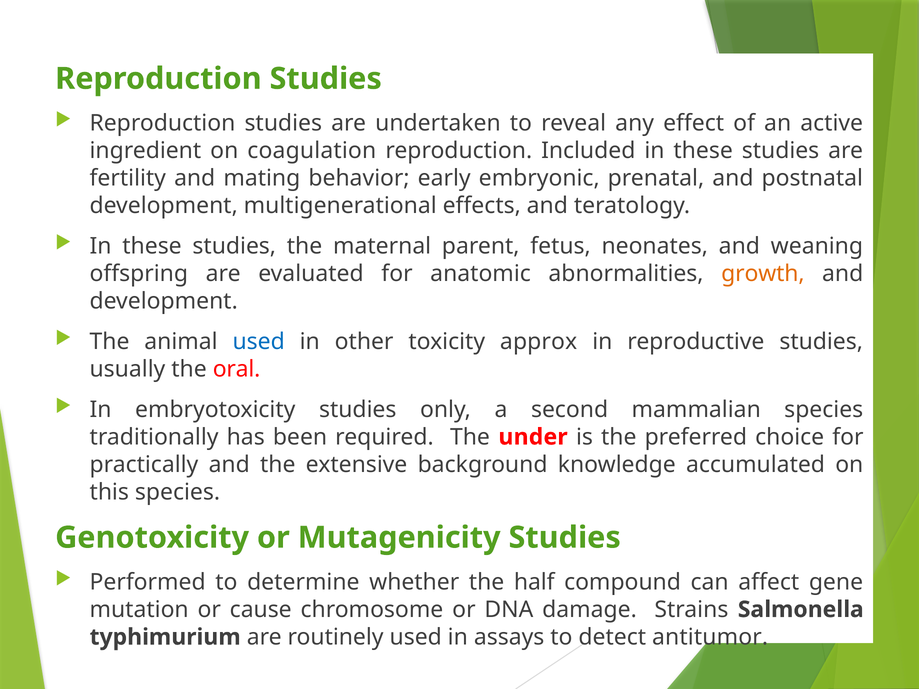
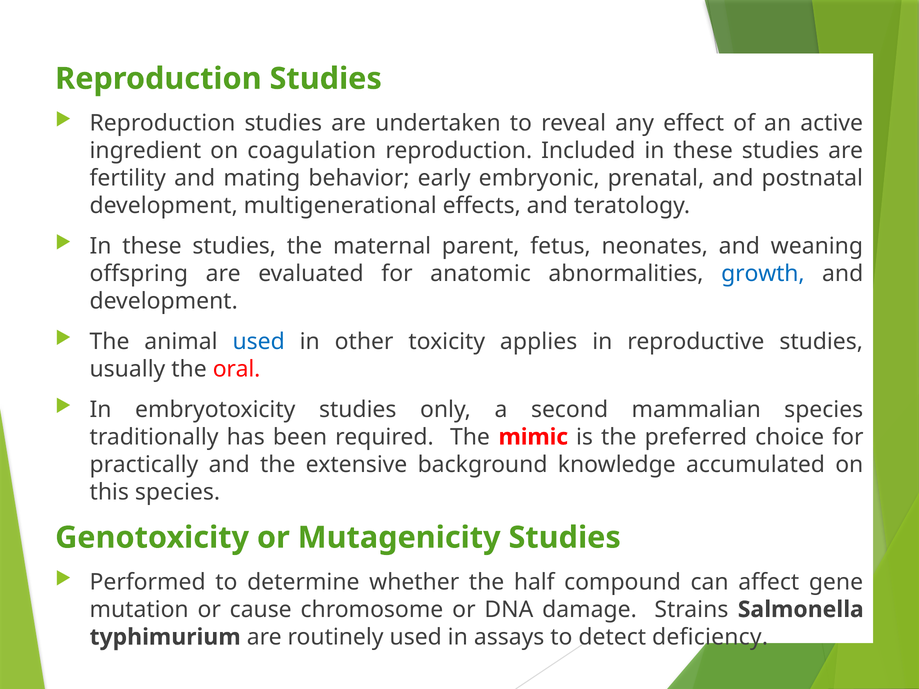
growth colour: orange -> blue
approx: approx -> applies
under: under -> mimic
antitumor: antitumor -> deficiency
